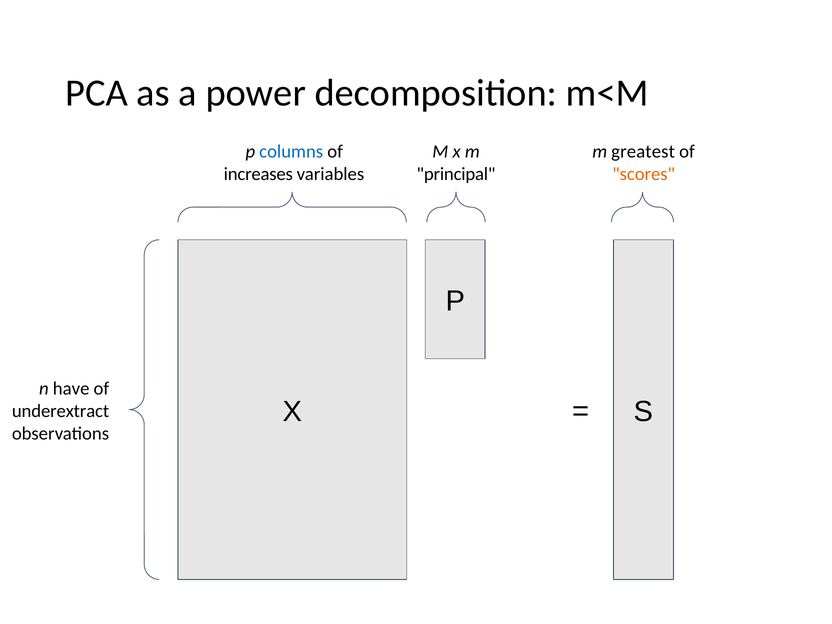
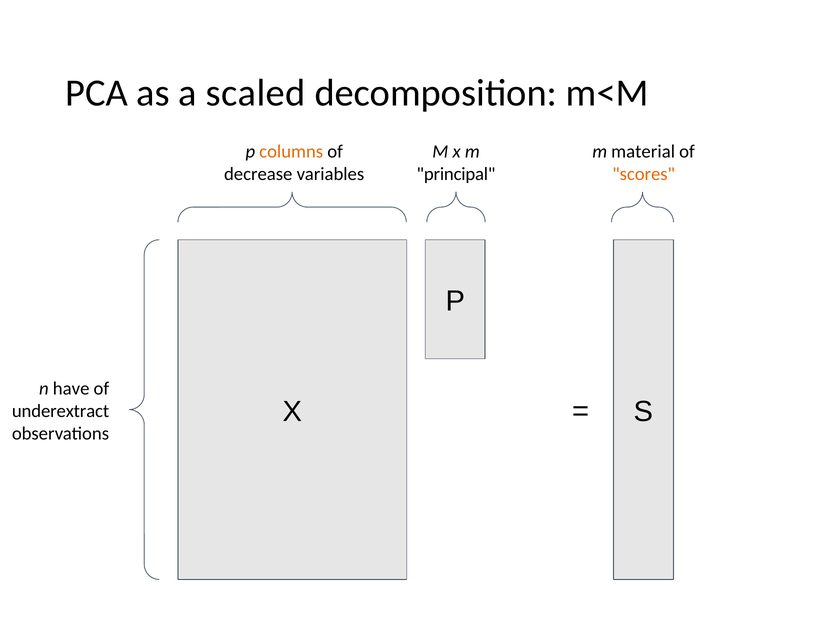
power: power -> scaled
columns colour: blue -> orange
greatest: greatest -> material
increases: increases -> decrease
